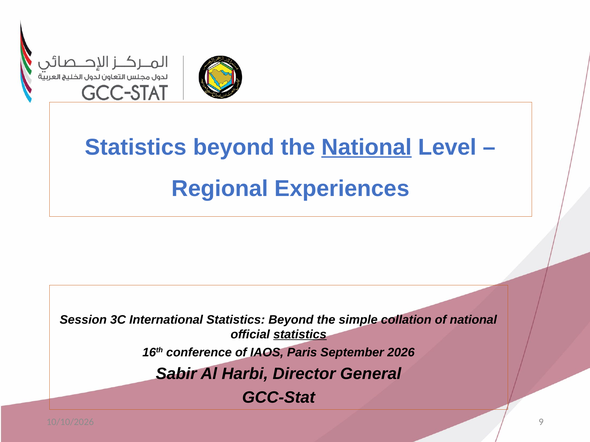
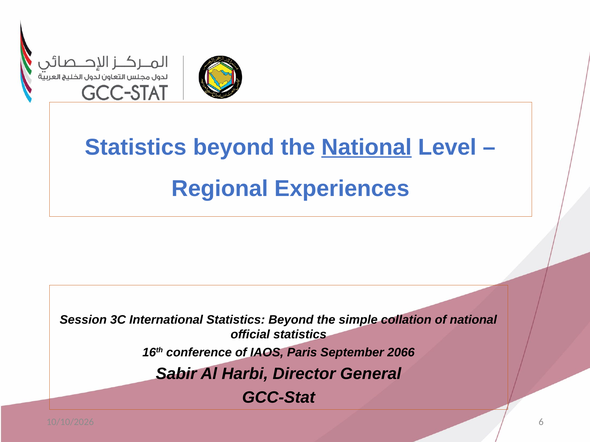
statistics at (300, 335) underline: present -> none
2026: 2026 -> 2066
9: 9 -> 6
